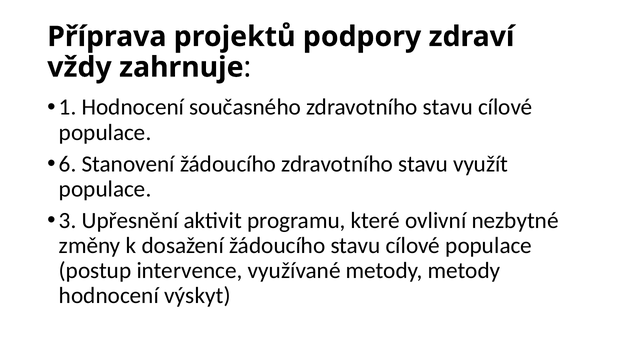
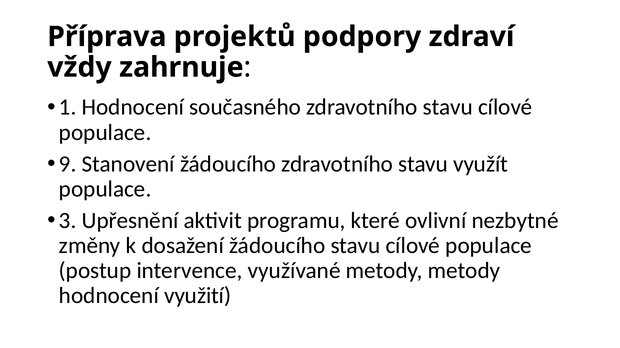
6: 6 -> 9
výskyt: výskyt -> využití
